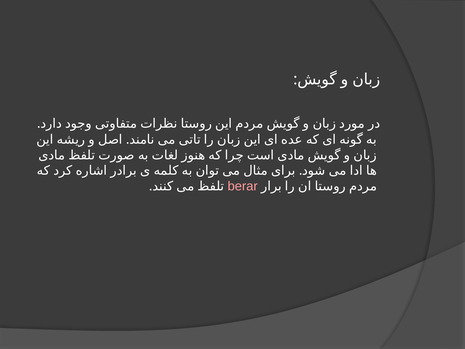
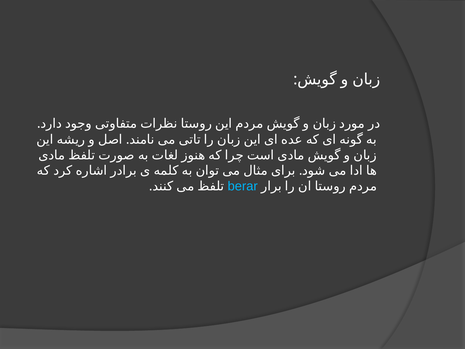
berar colour: pink -> light blue
